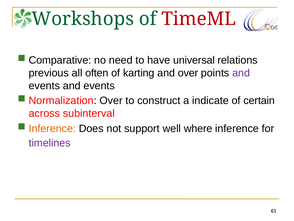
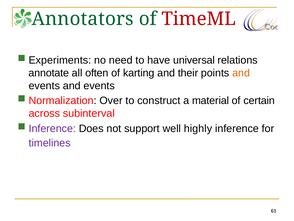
Workshops: Workshops -> Annotators
Comparative: Comparative -> Experiments
previous: previous -> annotate
and over: over -> their
and at (241, 73) colour: purple -> orange
indicate: indicate -> material
Inference at (52, 128) colour: orange -> purple
where: where -> highly
